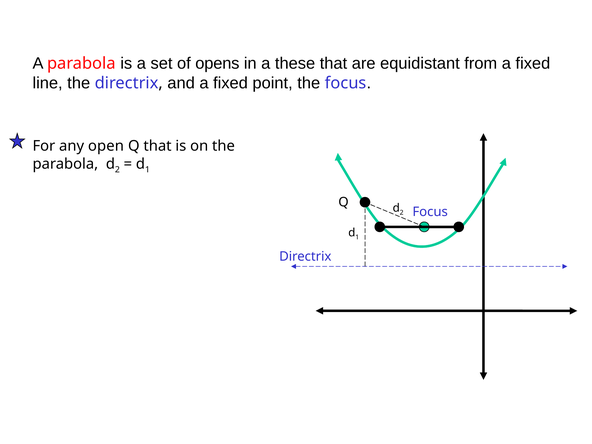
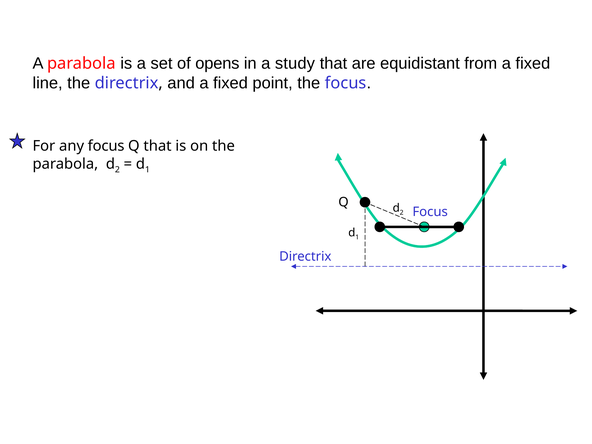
these: these -> study
any open: open -> focus
